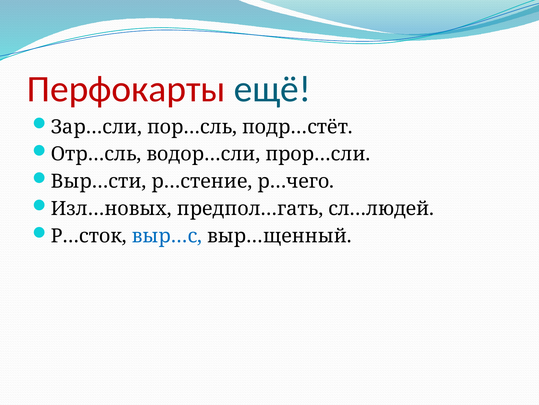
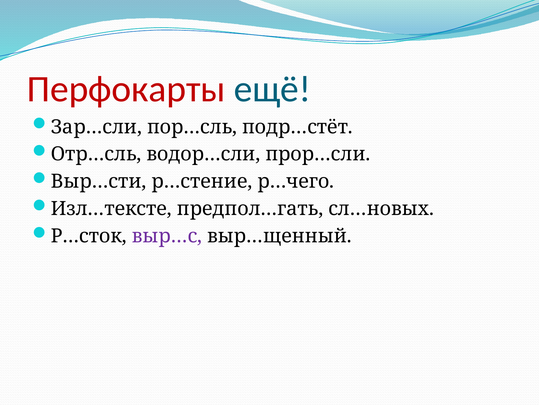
Изл…новых: Изл…новых -> Изл…тексте
сл…людей: сл…людей -> сл…новых
выр…с colour: blue -> purple
